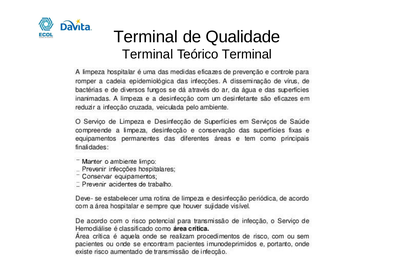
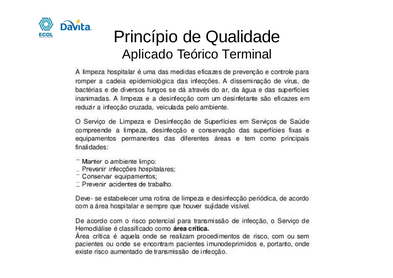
Terminal at (146, 37): Terminal -> Princípio
Terminal at (148, 54): Terminal -> Aplicado
